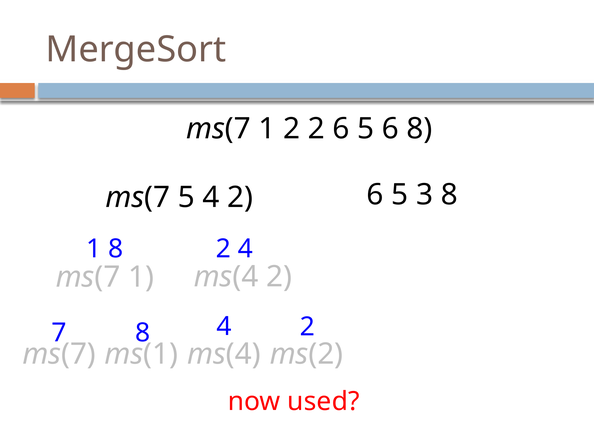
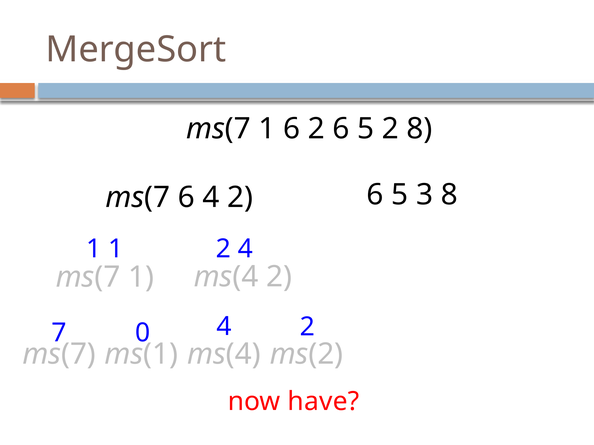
1 2: 2 -> 6
5 6: 6 -> 2
ms(7 5: 5 -> 6
1 8: 8 -> 1
7 8: 8 -> 0
used: used -> have
